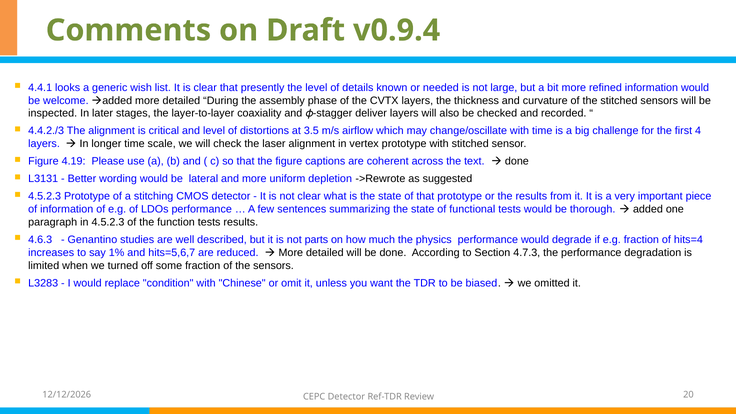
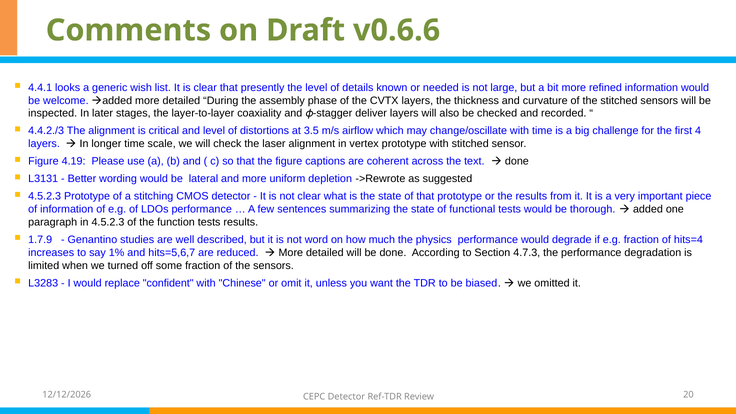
v0.9.4: v0.9.4 -> v0.6.6
4.6.3: 4.6.3 -> 1.7.9
parts: parts -> word
condition: condition -> confident
